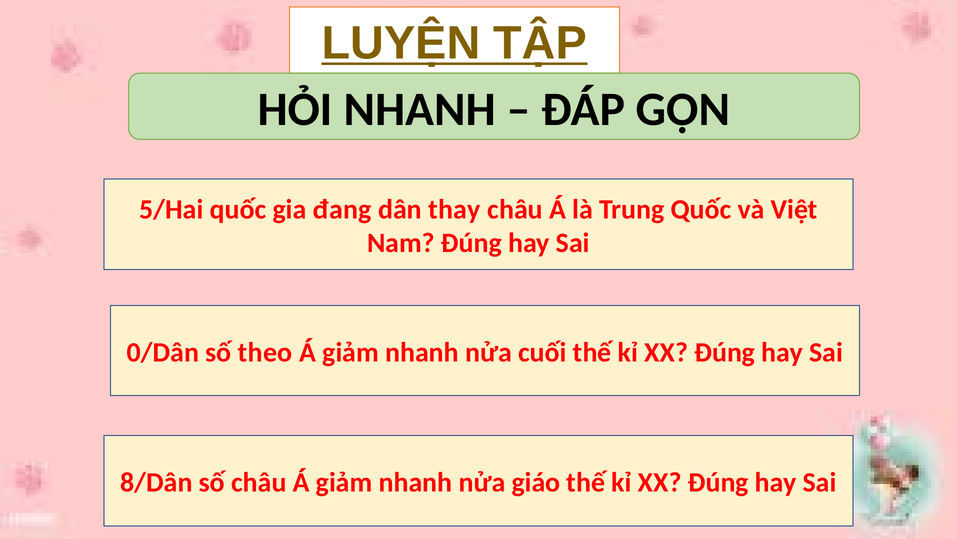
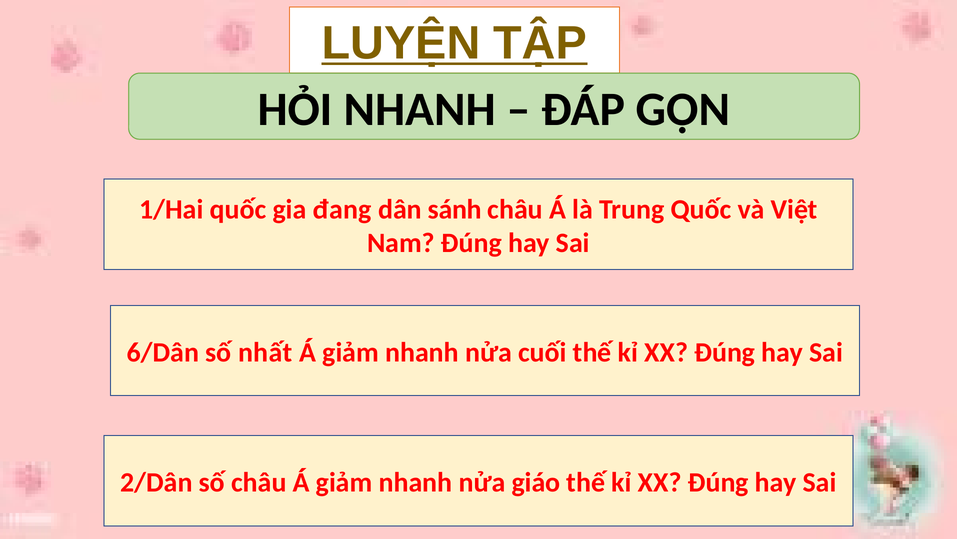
5/Hai: 5/Hai -> 1/Hai
thay: thay -> sánh
0/Dân: 0/Dân -> 6/Dân
theo: theo -> nhất
8/Dân: 8/Dân -> 2/Dân
